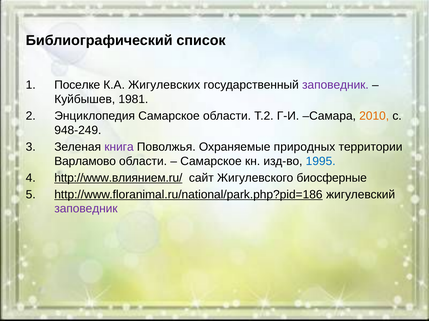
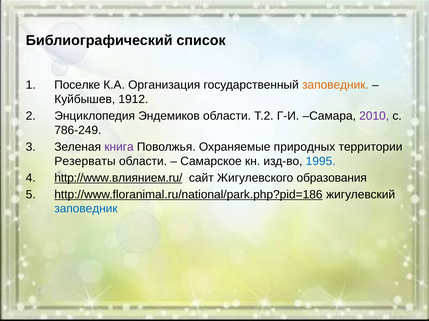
Жигулевских: Жигулевских -> Организация
заповедник at (335, 85) colour: purple -> orange
1981: 1981 -> 1912
Энциклопедия Самарское: Самарское -> Эндемиков
2010 colour: orange -> purple
948-249: 948-249 -> 786-249
Варламово: Варламово -> Резерваты
биосферные: биосферные -> образования
заповедник at (86, 209) colour: purple -> blue
